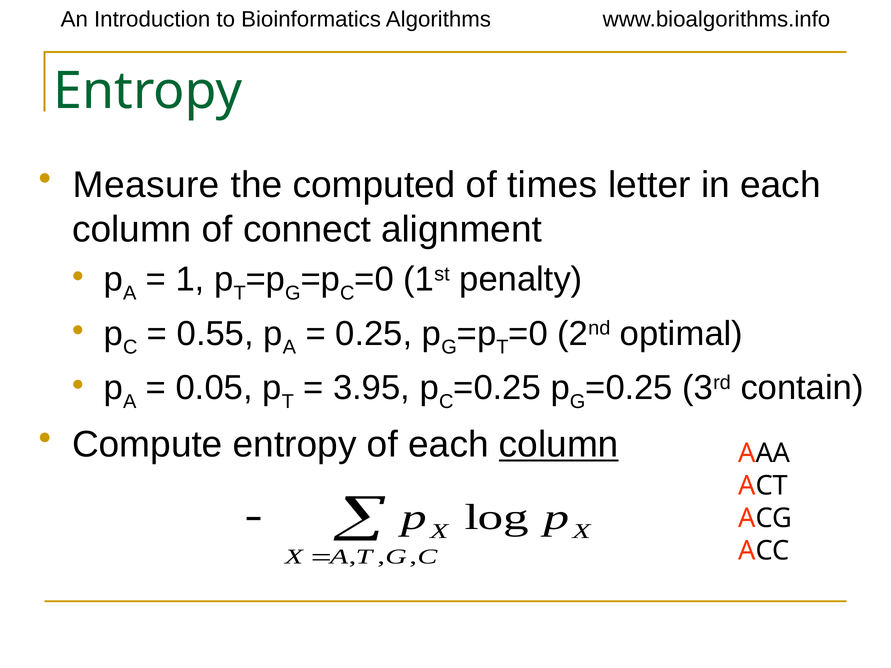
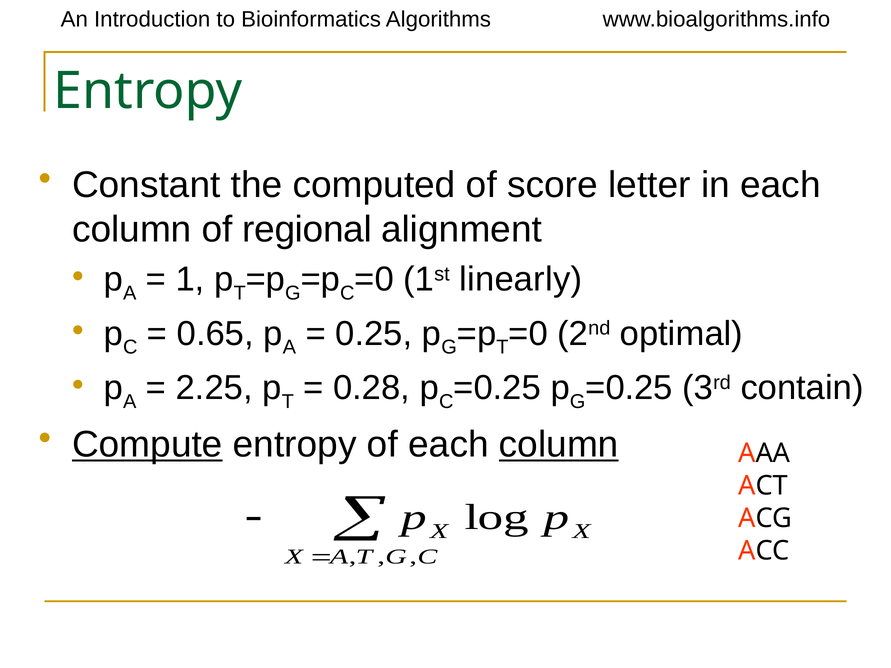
Measure: Measure -> Constant
times: times -> score
connect: connect -> regional
penalty: penalty -> linearly
0.55: 0.55 -> 0.65
0.05: 0.05 -> 2.25
3.95: 3.95 -> 0.28
Compute underline: none -> present
